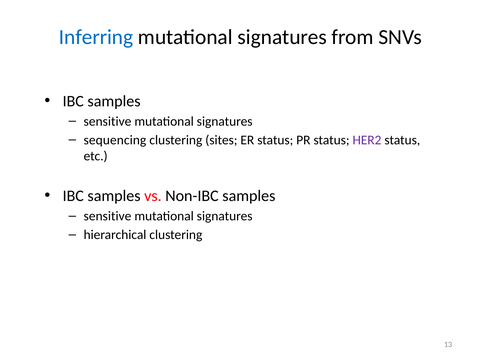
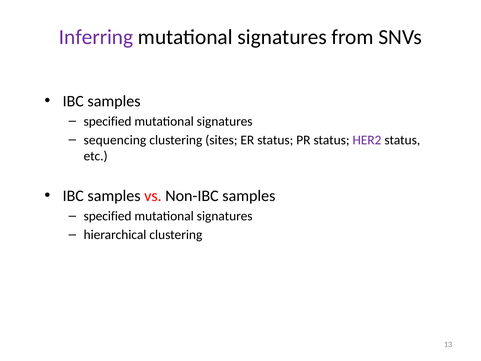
Inferring colour: blue -> purple
sensitive at (108, 121): sensitive -> specified
sensitive at (108, 216): sensitive -> specified
